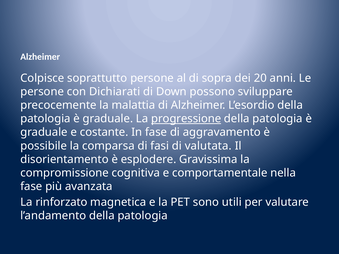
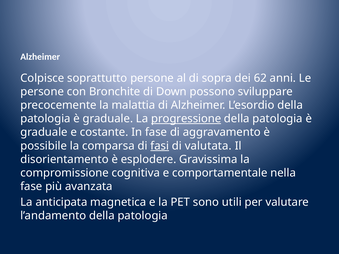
20: 20 -> 62
Dichiarati: Dichiarati -> Bronchite
fasi underline: none -> present
rinforzato: rinforzato -> anticipata
